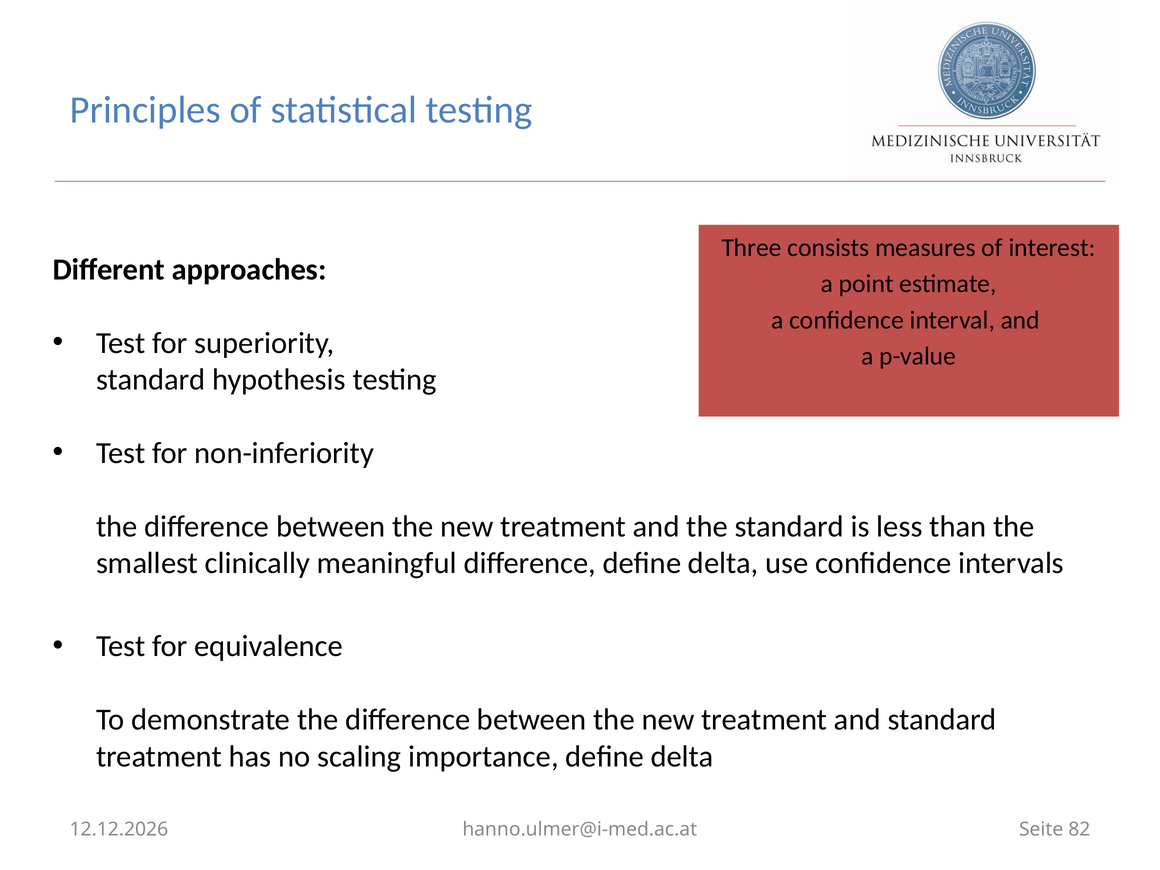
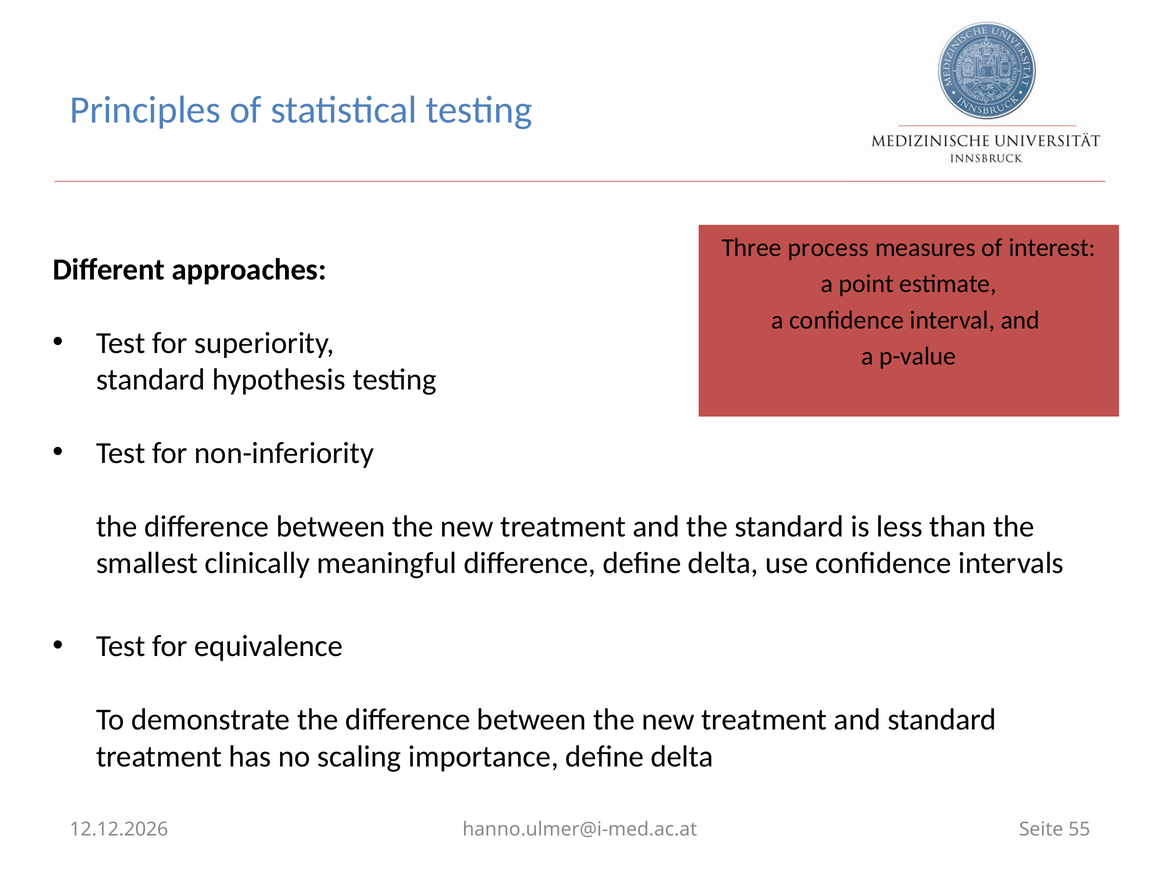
consists: consists -> process
82: 82 -> 55
